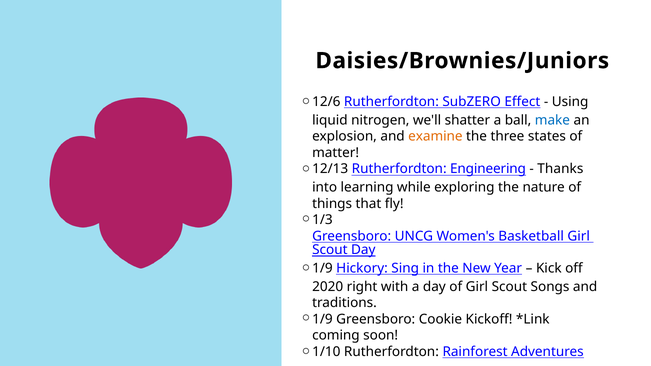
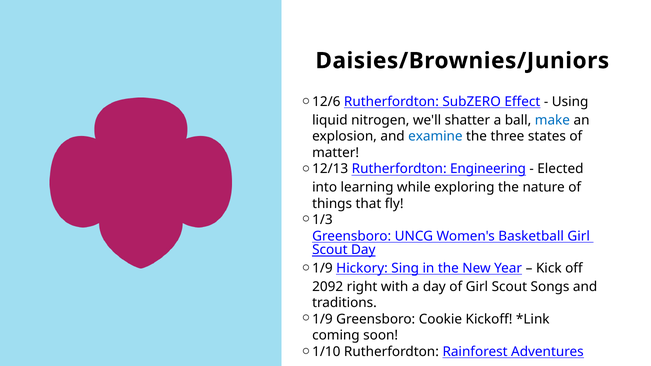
examine colour: orange -> blue
Thanks: Thanks -> Elected
2020: 2020 -> 2092
